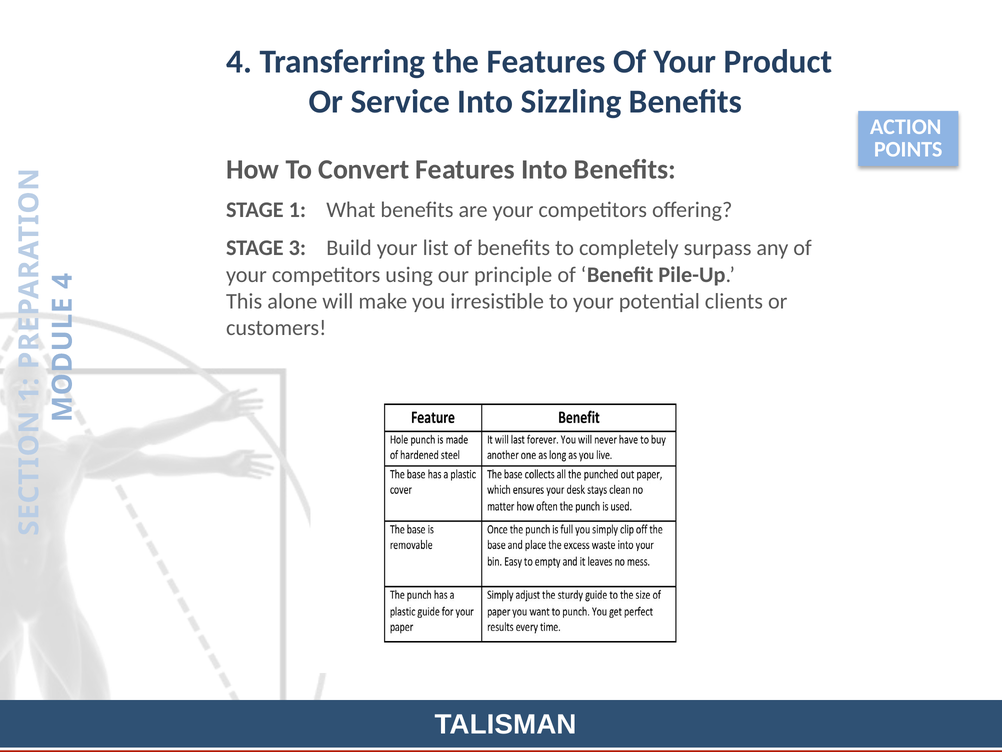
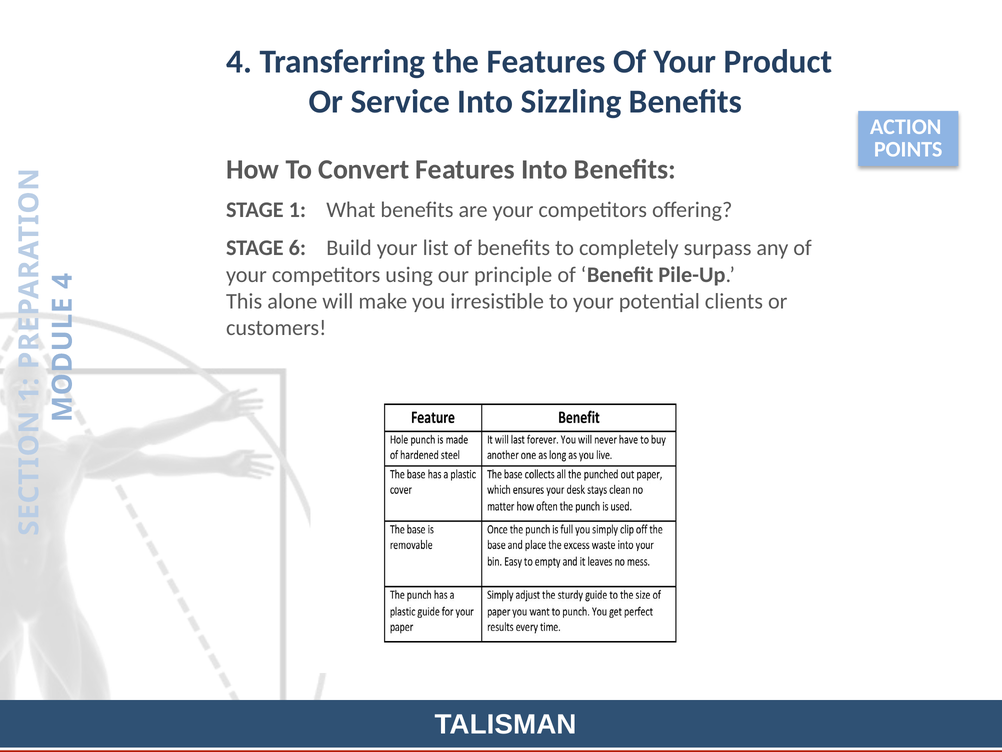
3: 3 -> 6
